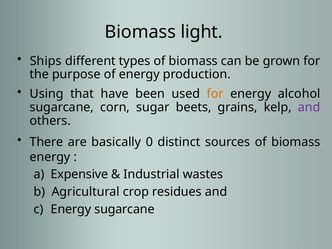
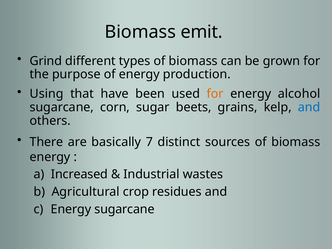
light: light -> emit
Ships: Ships -> Grind
and at (309, 107) colour: purple -> blue
0: 0 -> 7
Expensive: Expensive -> Increased
